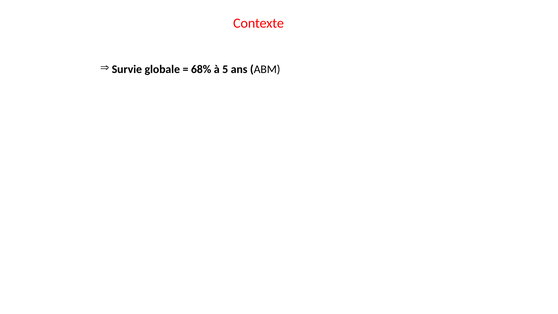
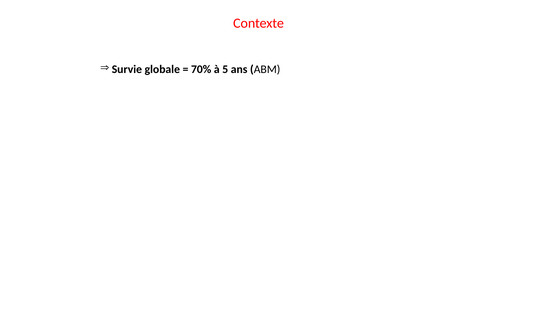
68%: 68% -> 70%
